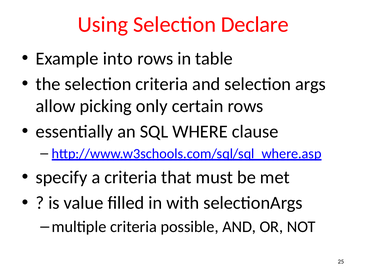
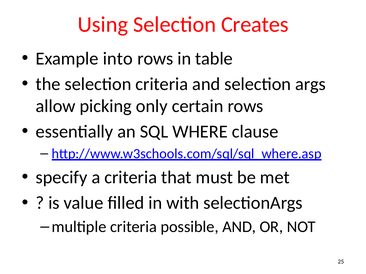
Declare: Declare -> Creates
